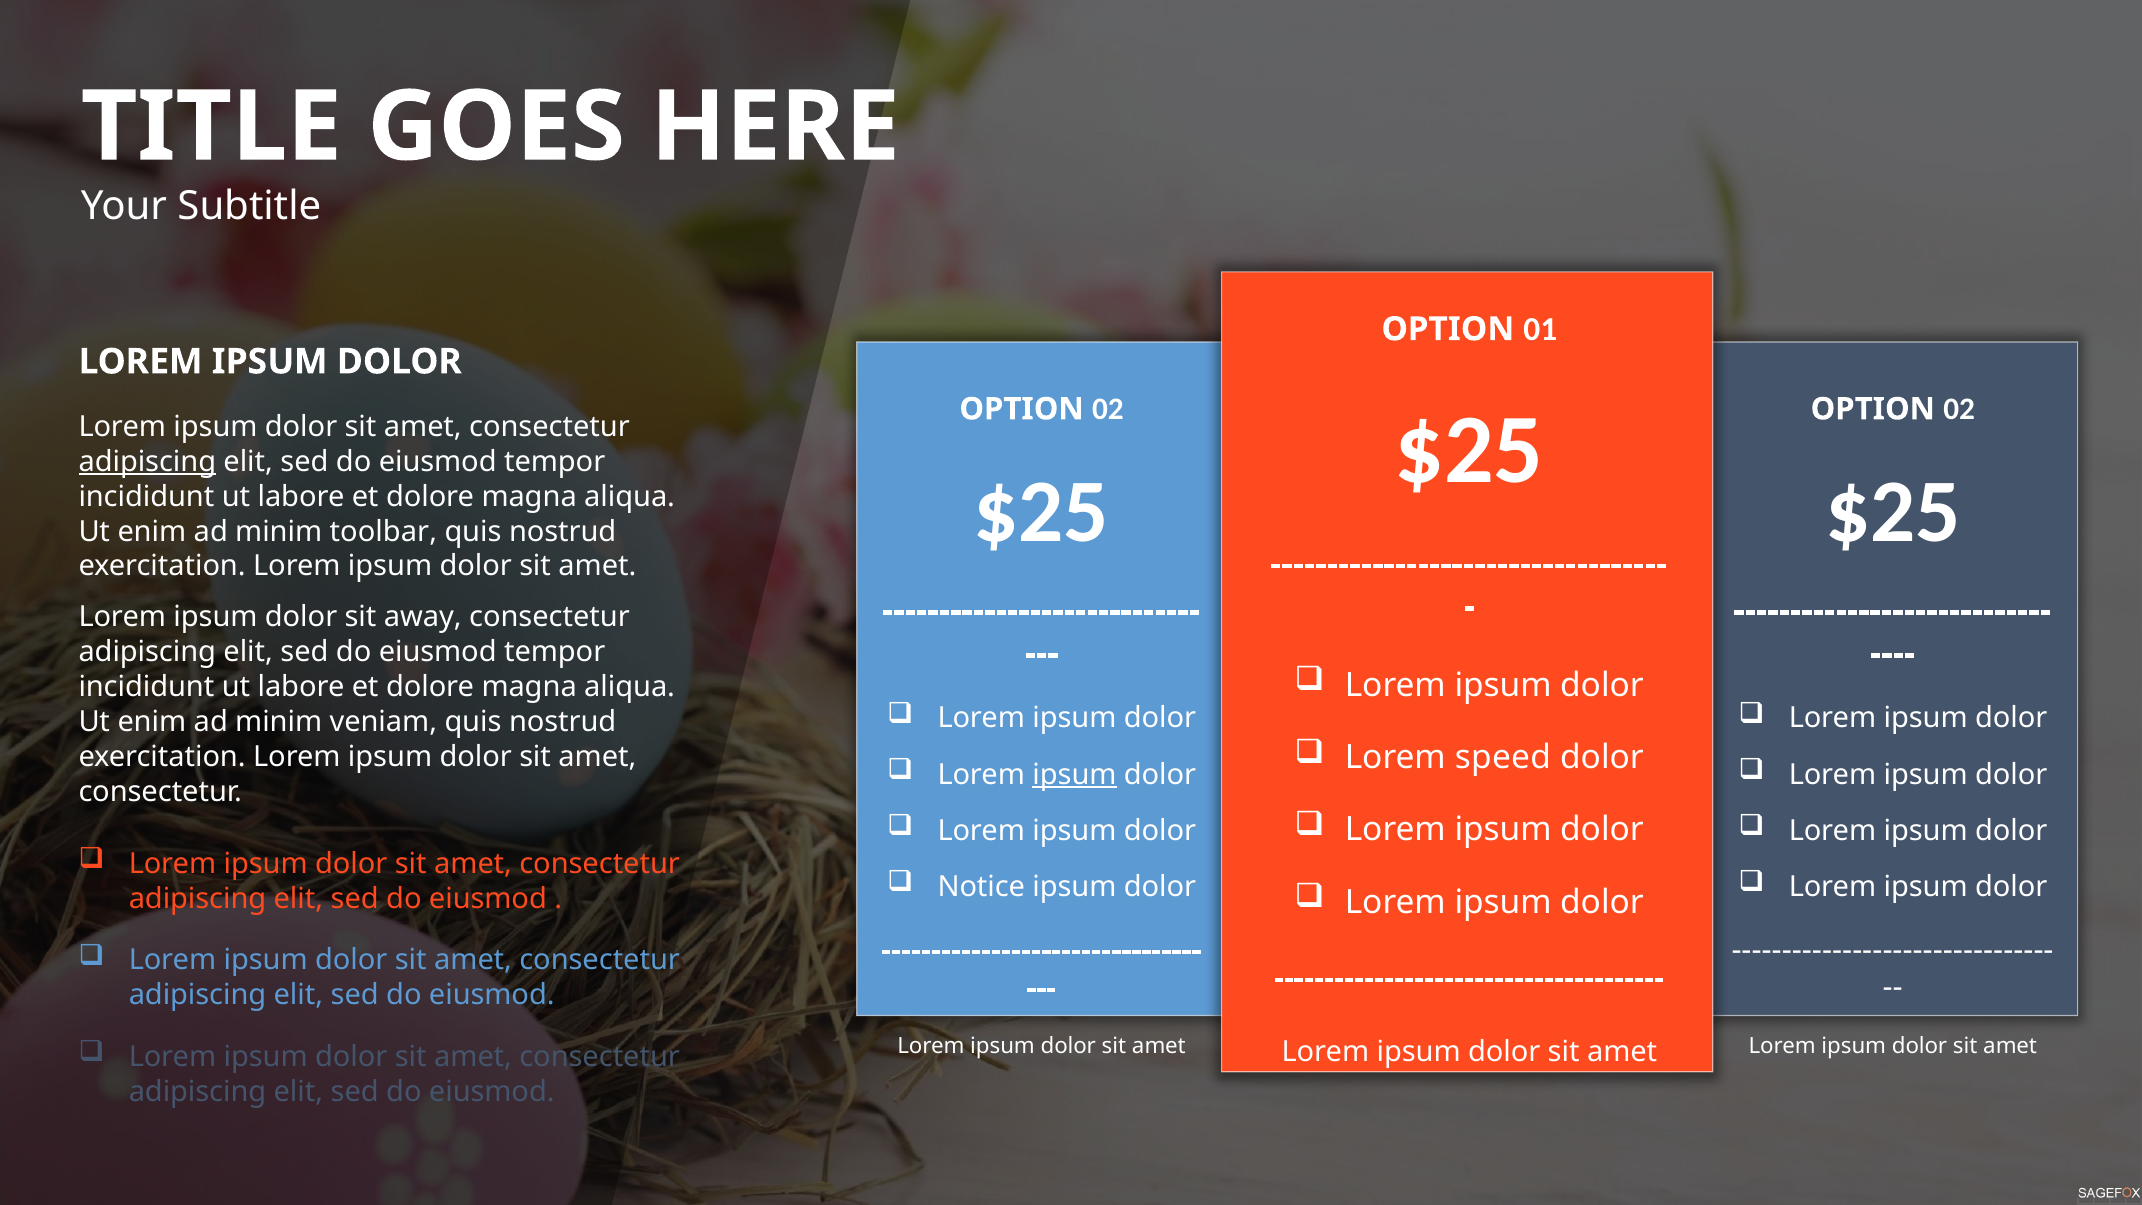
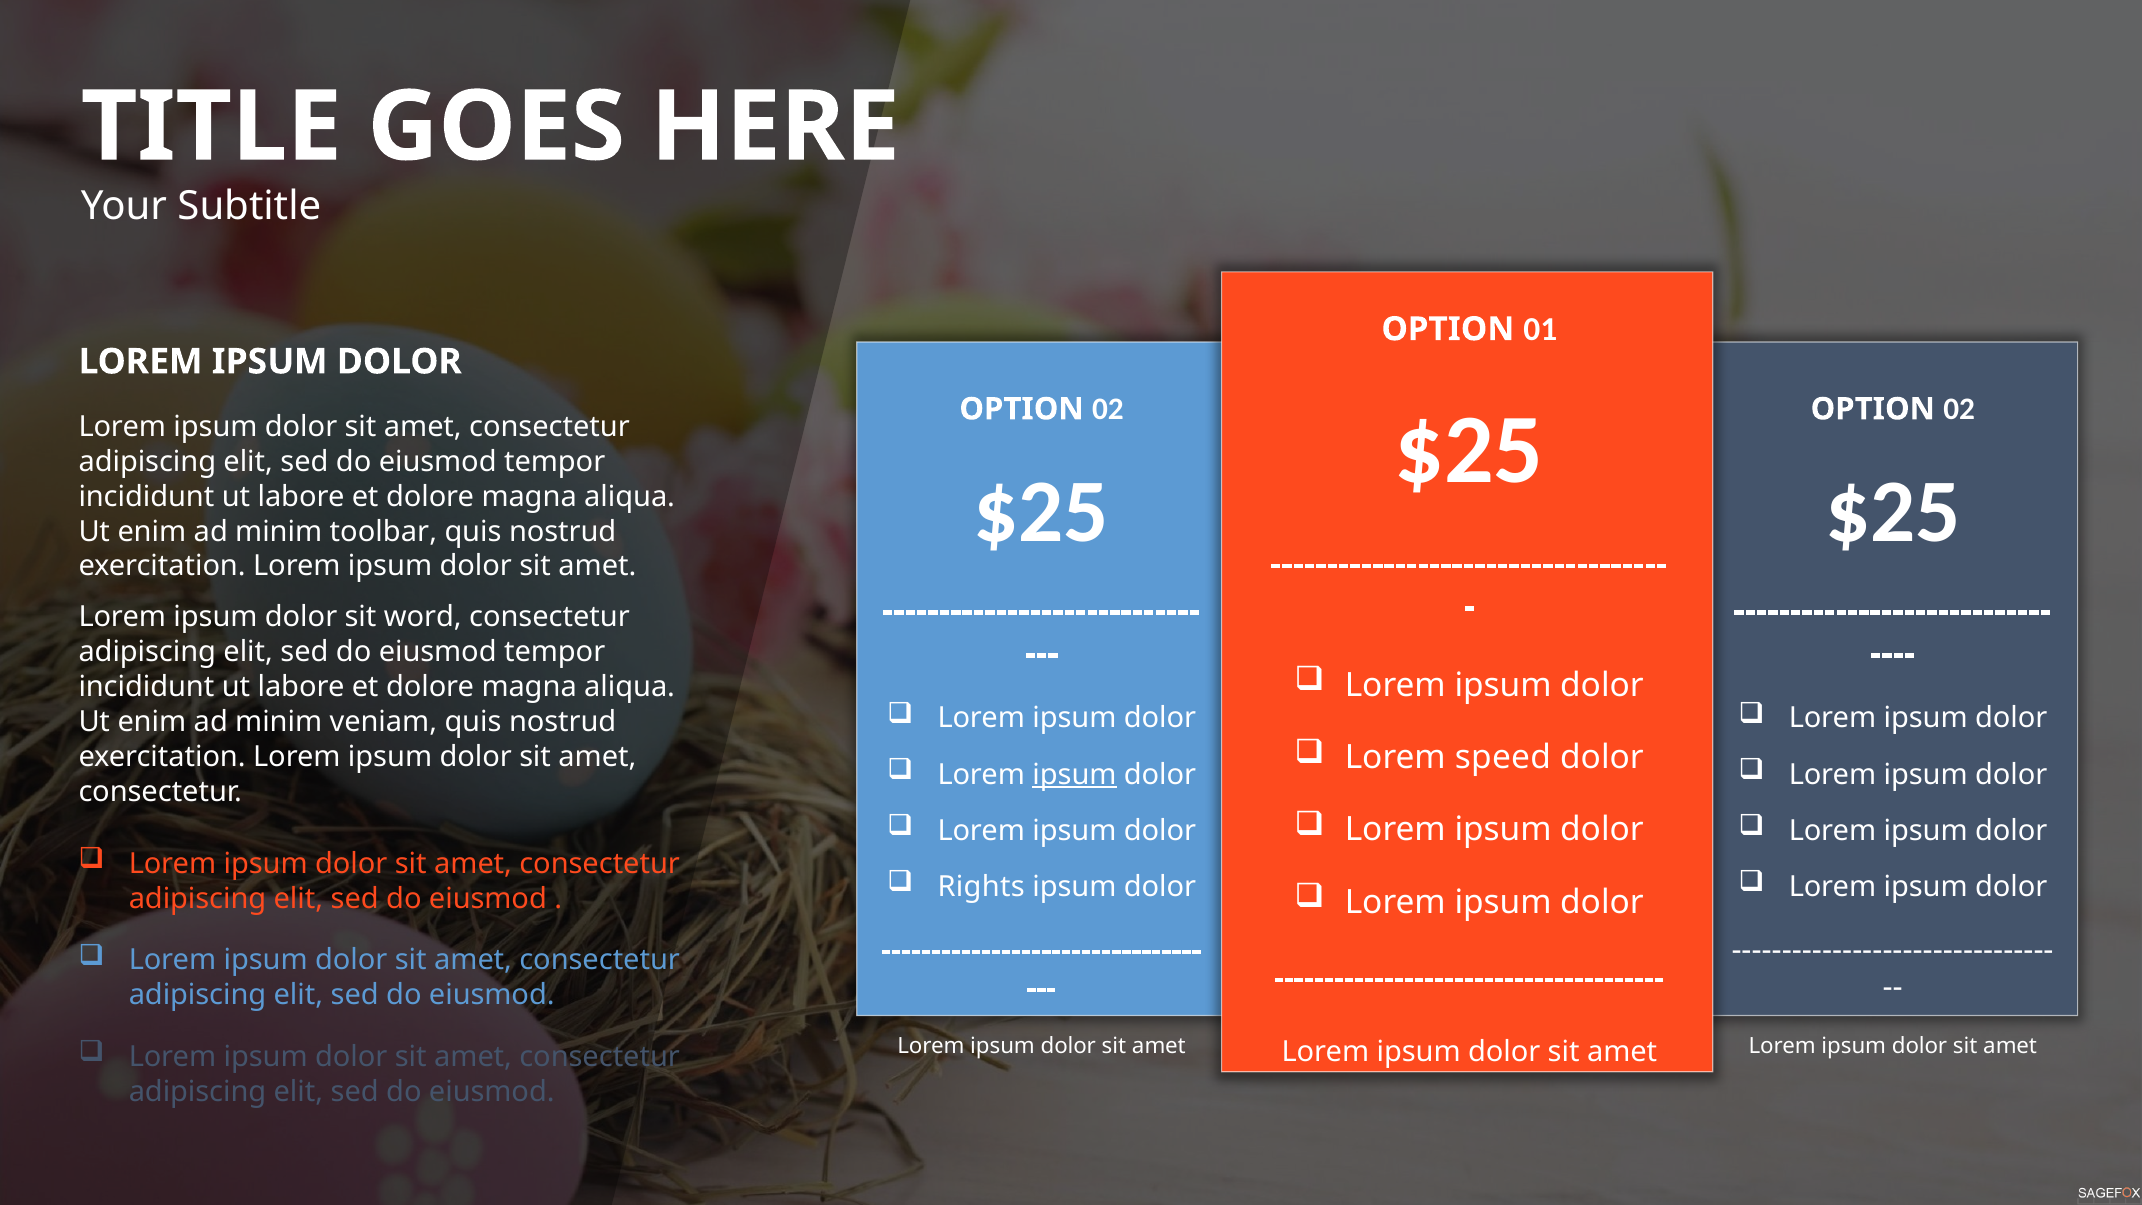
adipiscing at (147, 462) underline: present -> none
away: away -> word
Notice: Notice -> Rights
